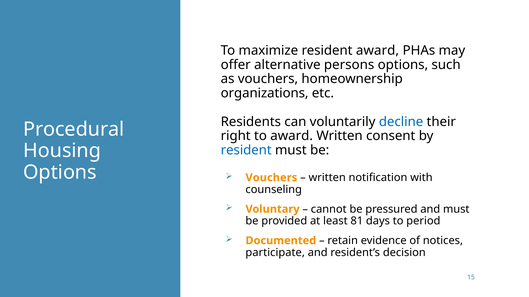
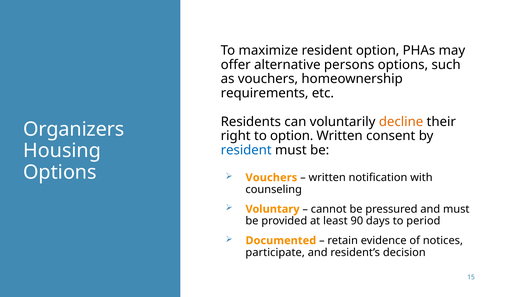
resident award: award -> option
organizations: organizations -> requirements
decline colour: blue -> orange
Procedural: Procedural -> Organizers
to award: award -> option
81: 81 -> 90
